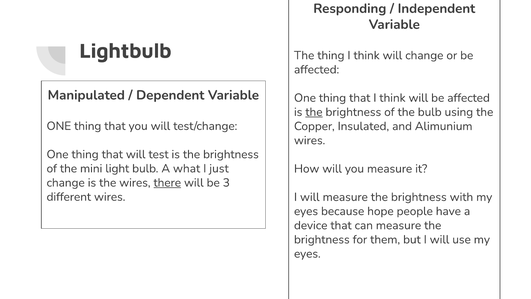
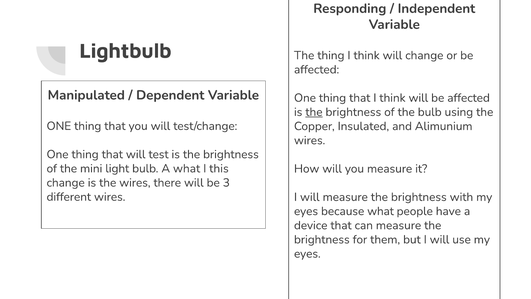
just: just -> this
there underline: present -> none
because hope: hope -> what
